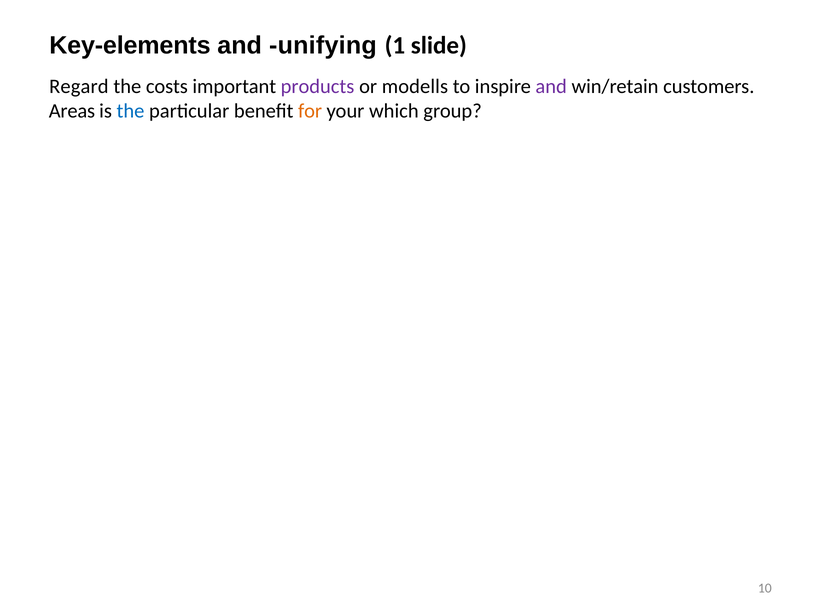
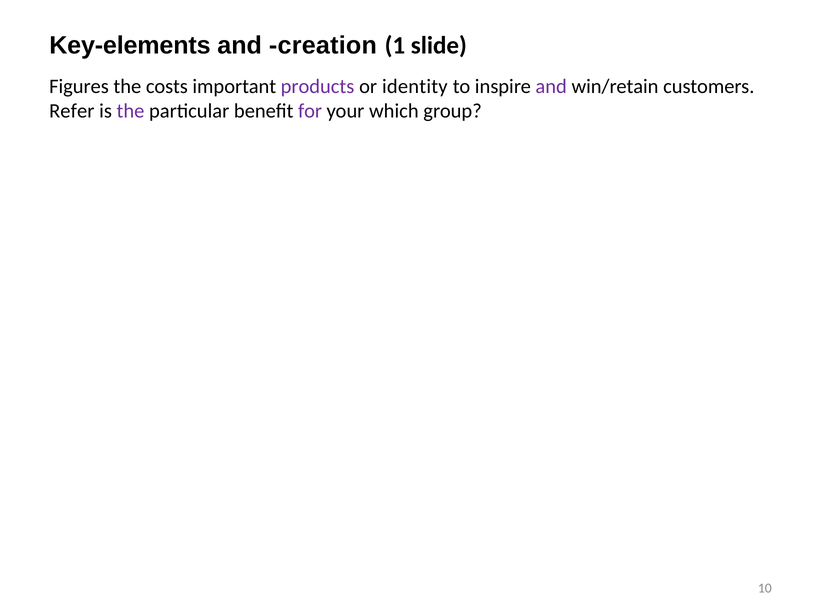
unifying: unifying -> creation
Regard: Regard -> Figures
modells: modells -> identity
Areas: Areas -> Refer
the at (130, 111) colour: blue -> purple
for colour: orange -> purple
